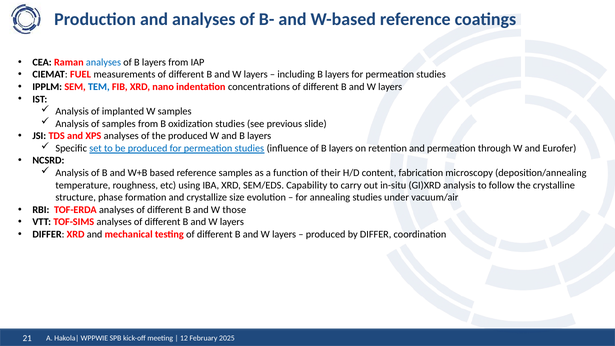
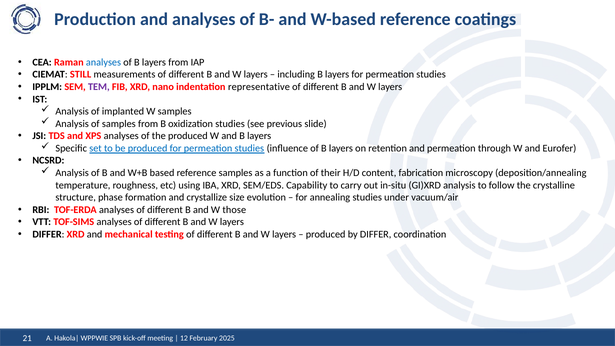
FUEL: FUEL -> STILL
TEM colour: blue -> purple
concentrations: concentrations -> representative
